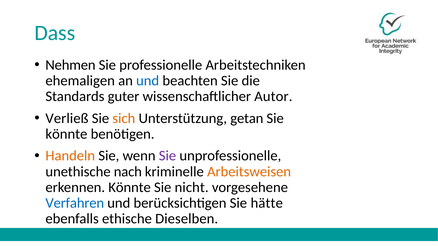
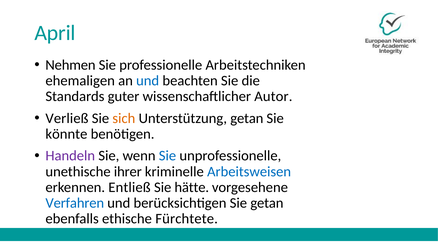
Dass: Dass -> April
Handeln colour: orange -> purple
Sie at (167, 156) colour: purple -> blue
nach: nach -> ihrer
Arbeitsweisen colour: orange -> blue
erkennen Könnte: Könnte -> Entließ
nicht: nicht -> hätte
Sie hätte: hätte -> getan
Dieselben: Dieselben -> Fürchtete
